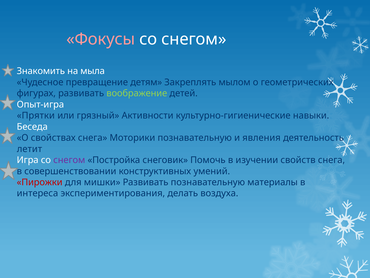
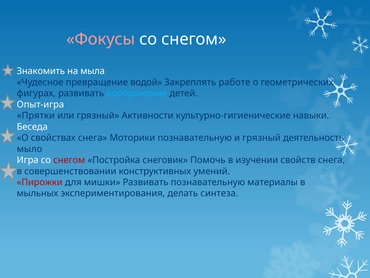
детям: детям -> водой
мылом: мылом -> работе
воображение colour: light green -> light blue
и явления: явления -> грязный
летит: летит -> мыло
снегом at (69, 160) colour: purple -> red
интереса: интереса -> мыльных
воздуха: воздуха -> синтеза
